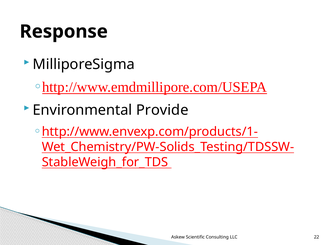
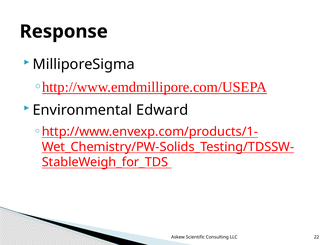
Provide: Provide -> Edward
